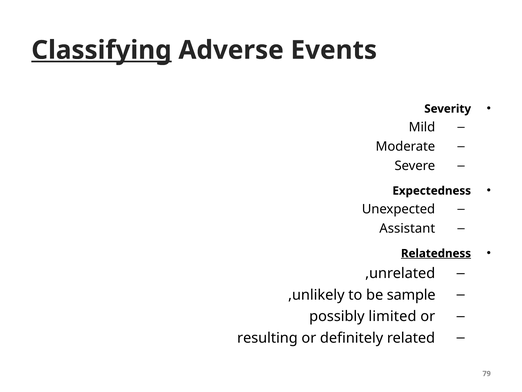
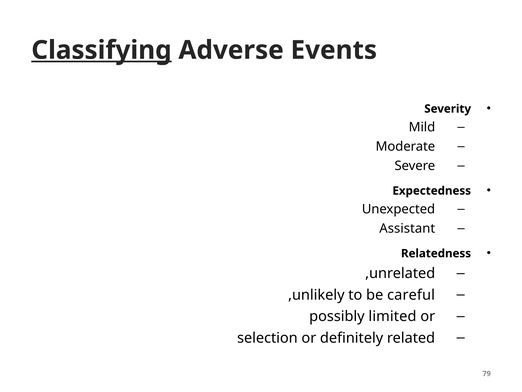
Relatedness underline: present -> none
sample: sample -> careful
resulting: resulting -> selection
